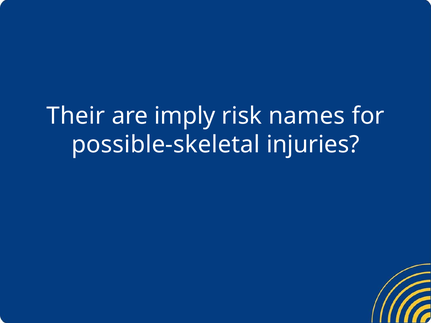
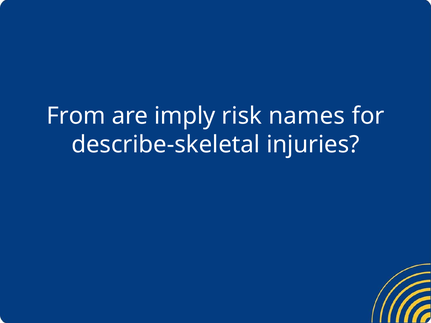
Their: Their -> From
possible-skeletal: possible-skeletal -> describe-skeletal
